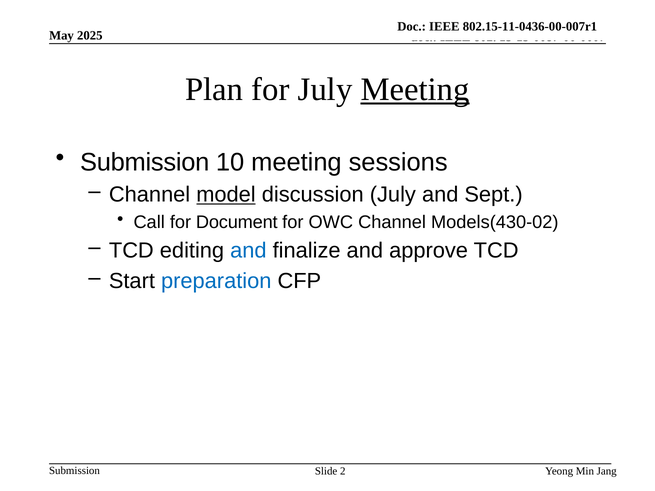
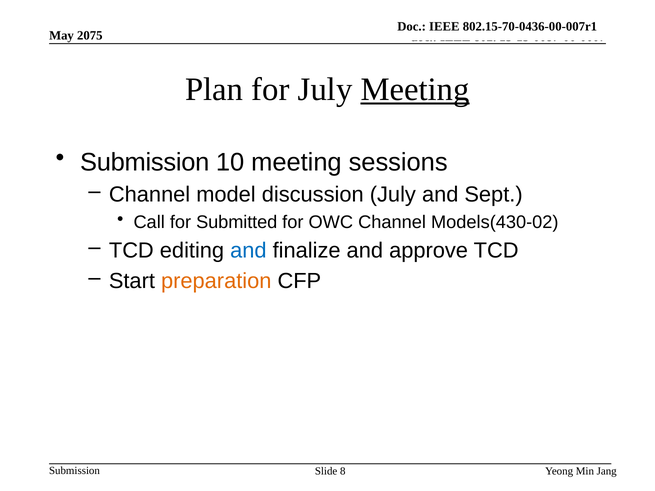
802.15-11-0436-00-007r1: 802.15-11-0436-00-007r1 -> 802.15-70-0436-00-007r1
2025: 2025 -> 2075
model underline: present -> none
Document: Document -> Submitted
preparation colour: blue -> orange
2: 2 -> 8
